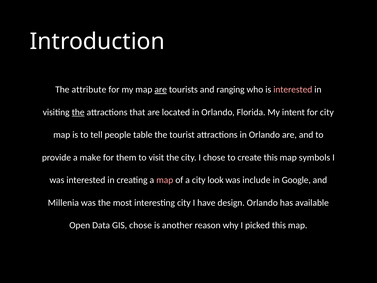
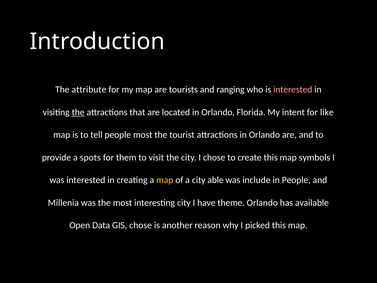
are at (161, 89) underline: present -> none
for city: city -> like
people table: table -> most
make: make -> spots
map at (165, 180) colour: pink -> yellow
look: look -> able
in Google: Google -> People
design: design -> theme
